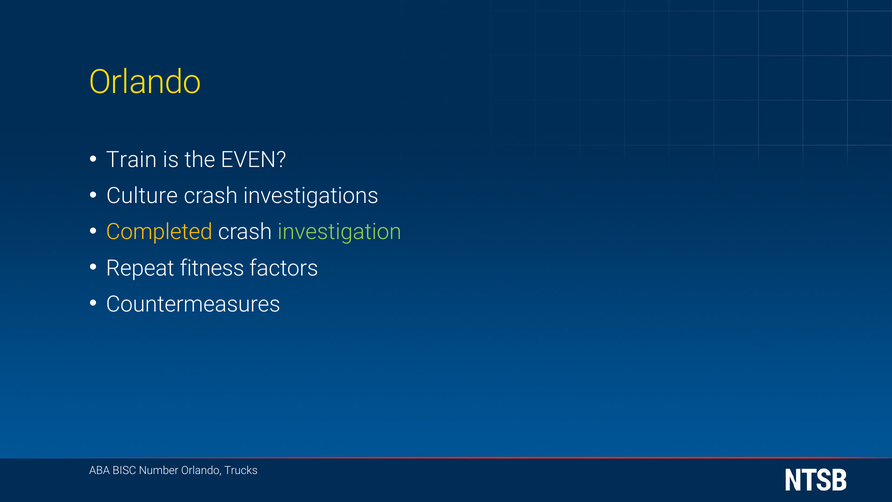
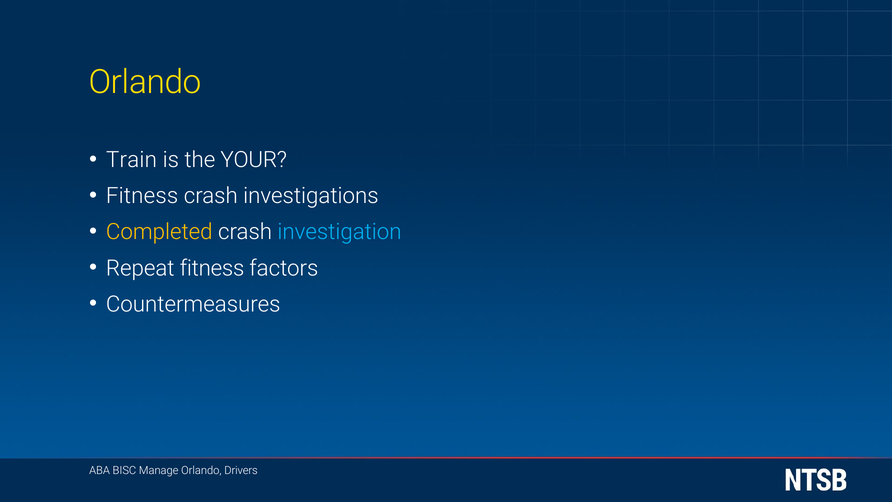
EVEN: EVEN -> YOUR
Culture at (142, 196): Culture -> Fitness
investigation colour: light green -> light blue
Number: Number -> Manage
Trucks: Trucks -> Drivers
